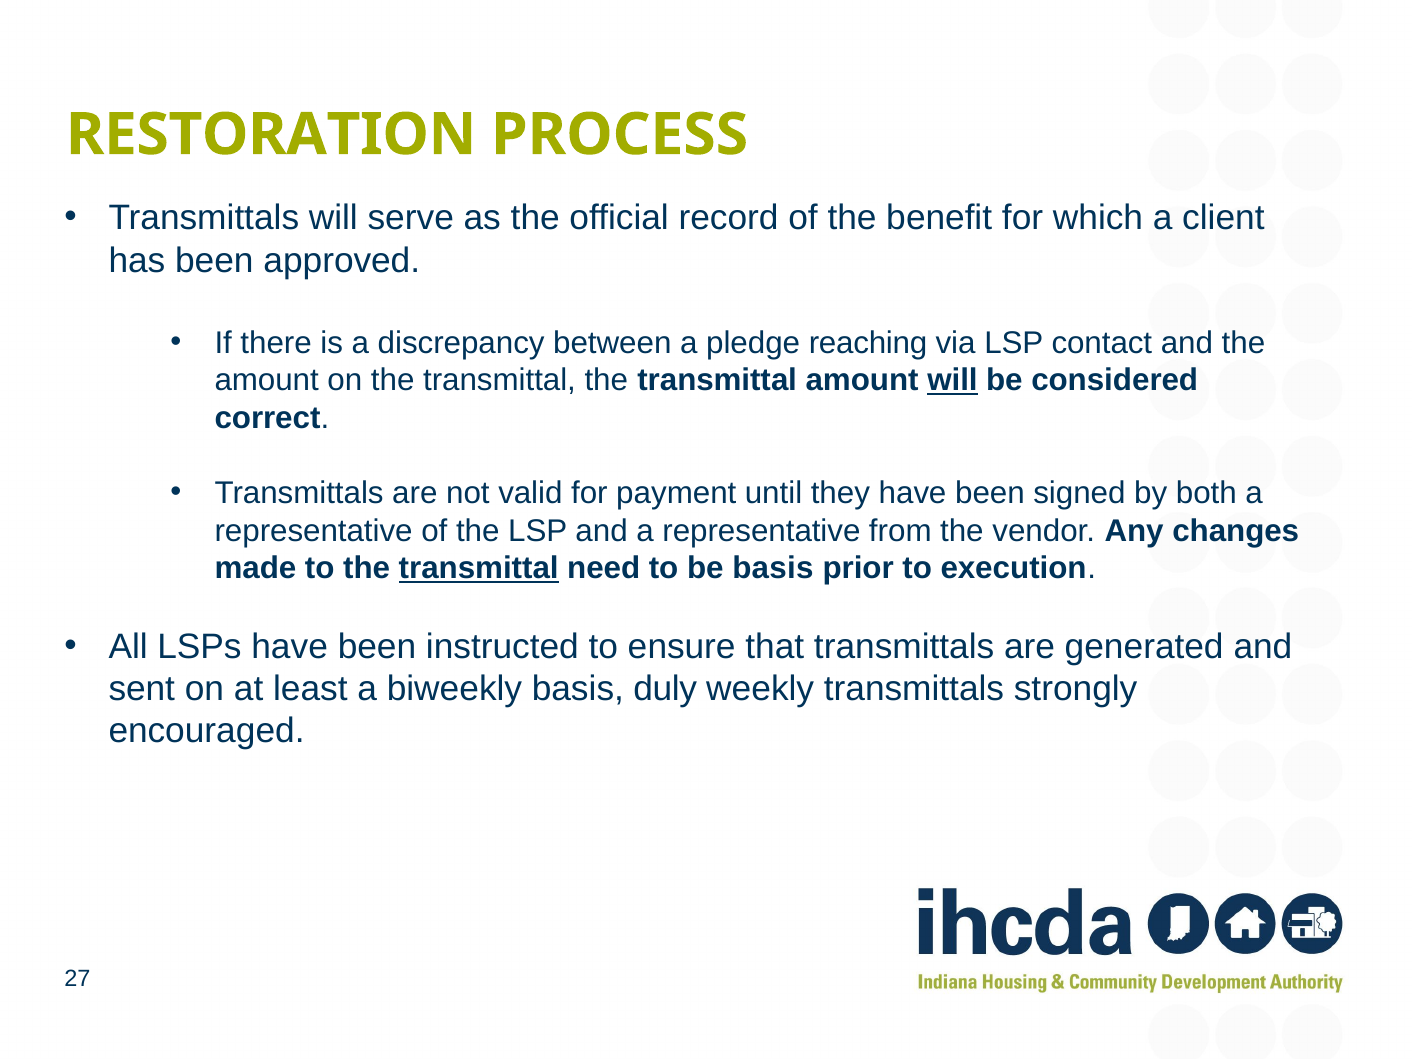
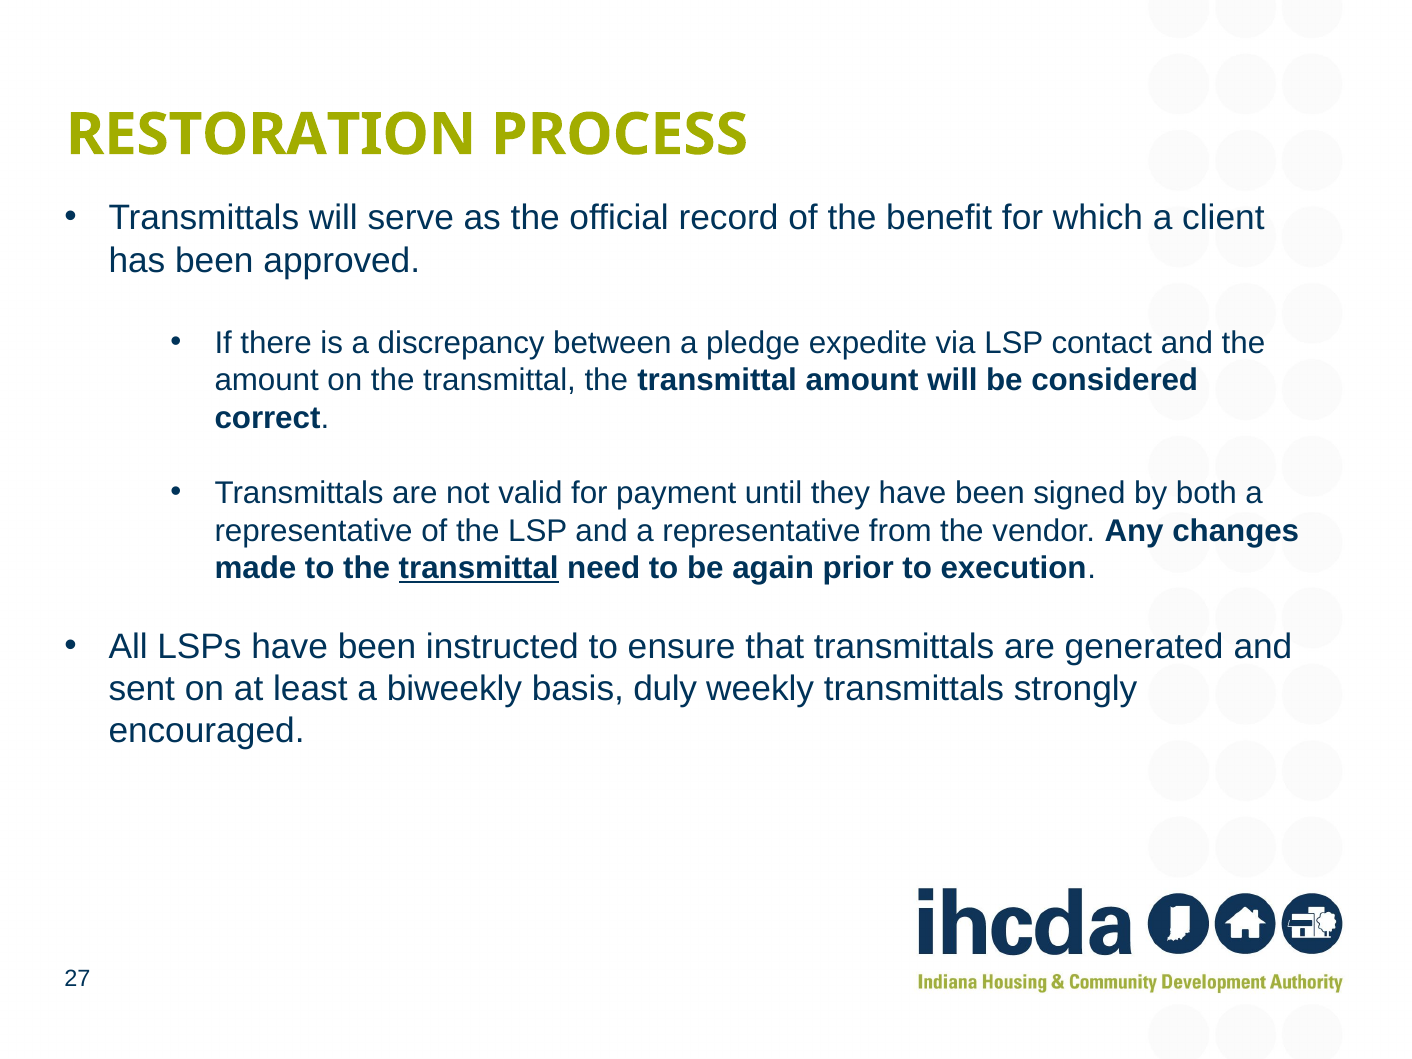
reaching: reaching -> expedite
will at (952, 380) underline: present -> none
be basis: basis -> again
